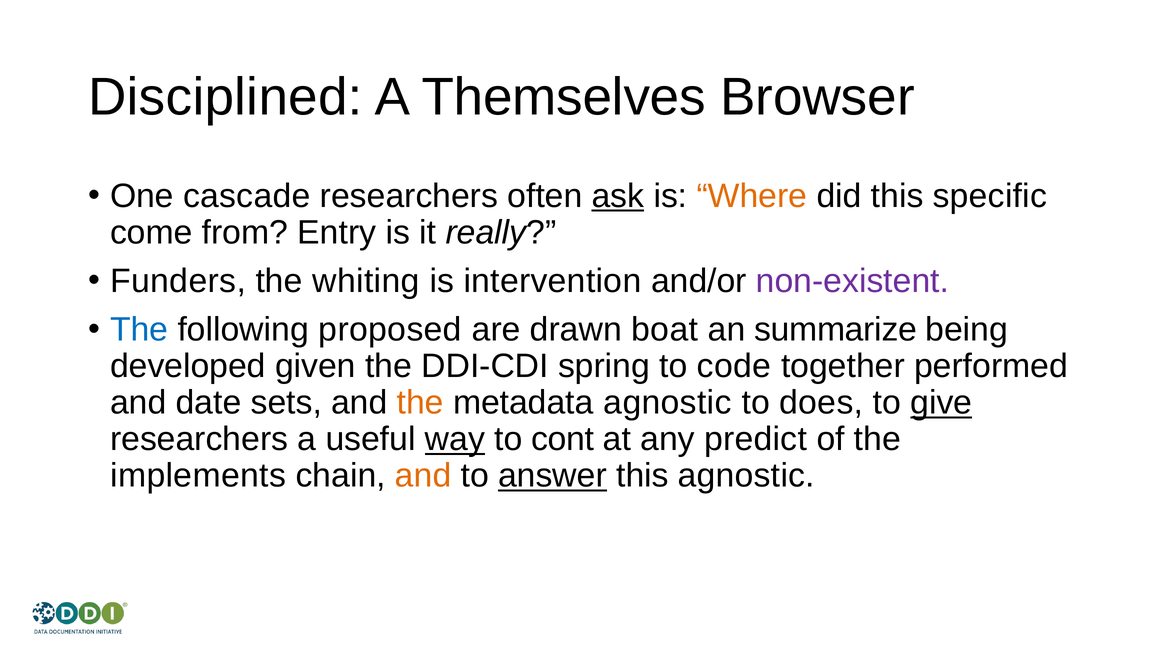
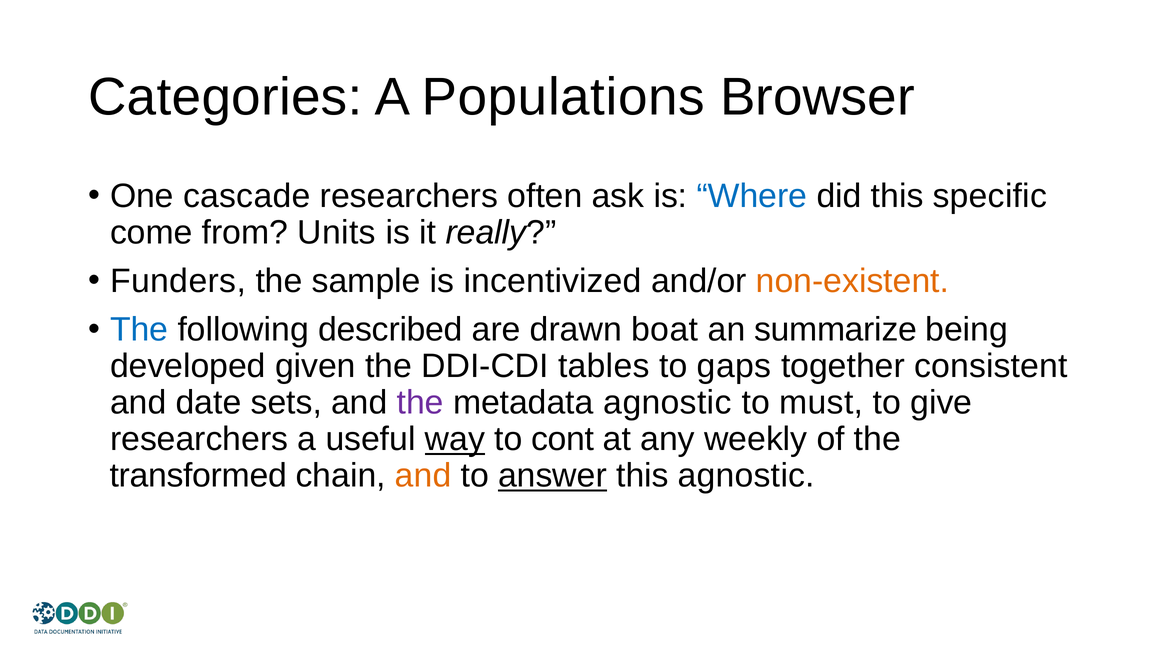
Disciplined: Disciplined -> Categories
Themselves: Themselves -> Populations
ask underline: present -> none
Where colour: orange -> blue
Entry: Entry -> Units
whiting: whiting -> sample
intervention: intervention -> incentivized
non-existent colour: purple -> orange
proposed: proposed -> described
spring: spring -> tables
code: code -> gaps
performed: performed -> consistent
the at (420, 403) colour: orange -> purple
does: does -> must
give underline: present -> none
predict: predict -> weekly
implements: implements -> transformed
